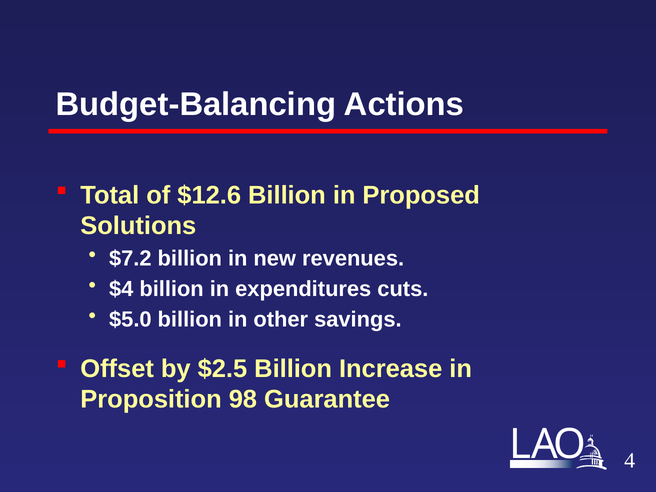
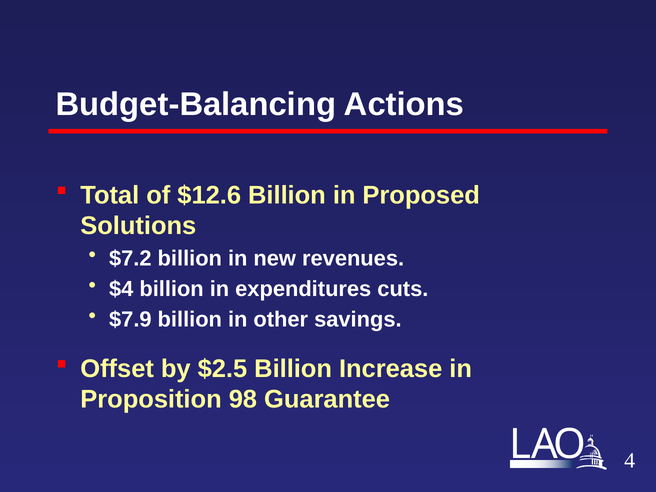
$5.0: $5.0 -> $7.9
